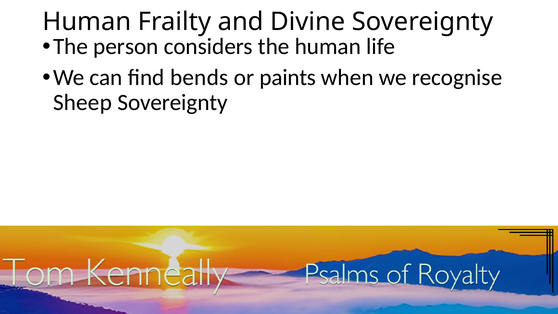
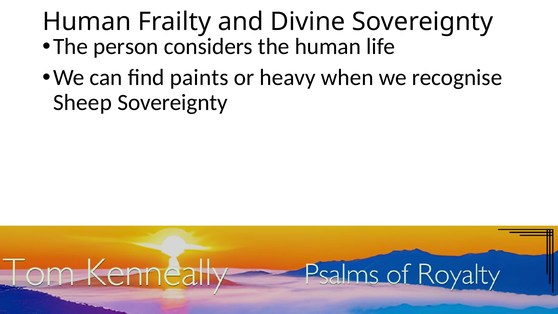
bends: bends -> paints
paints: paints -> heavy
